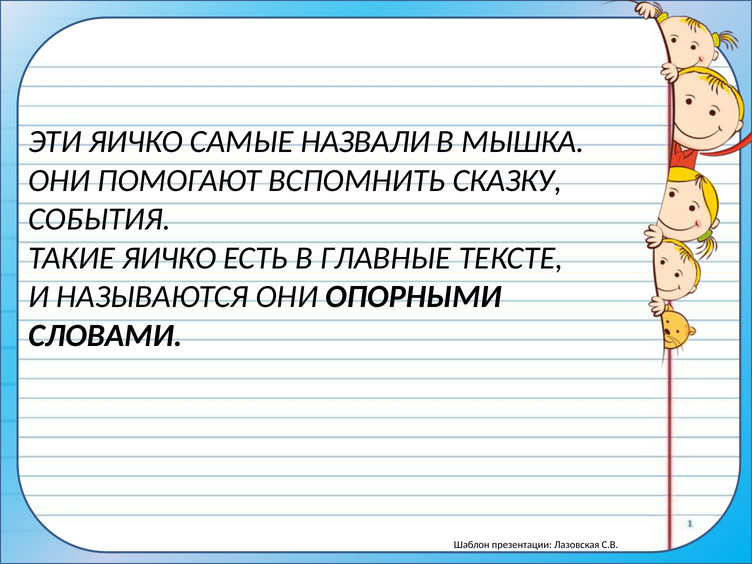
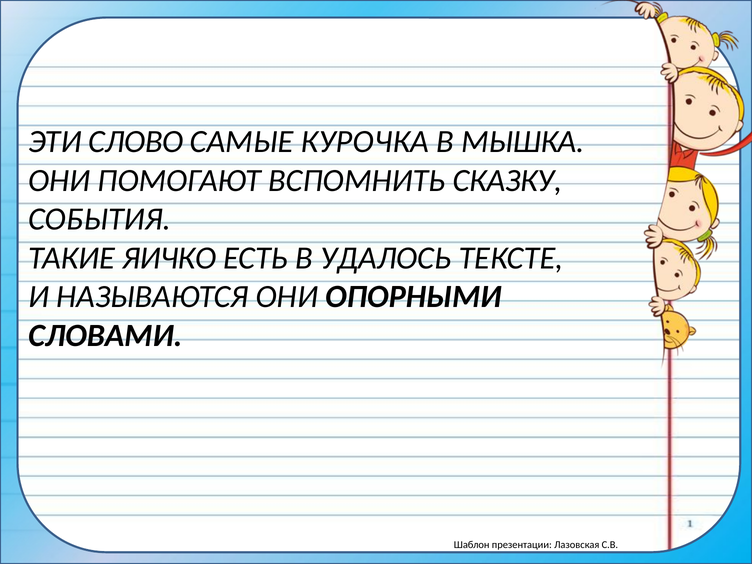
ЭТИ ЯИЧКО: ЯИЧКО -> СЛОВО
НАЗВАЛИ: НАЗВАЛИ -> КУРОЧКА
ГЛАВНЫЕ: ГЛАВНЫЕ -> УДАЛОСЬ
